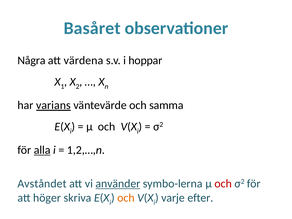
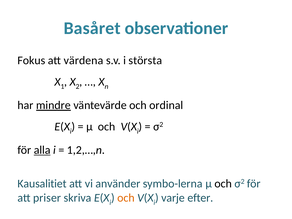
Några: Några -> Fokus
hoppar: hoppar -> största
varians: varians -> mindre
samma: samma -> ordinal
Avståndet: Avståndet -> Kausalitiet
använder underline: present -> none
och at (223, 184) colour: red -> black
höger: höger -> priser
